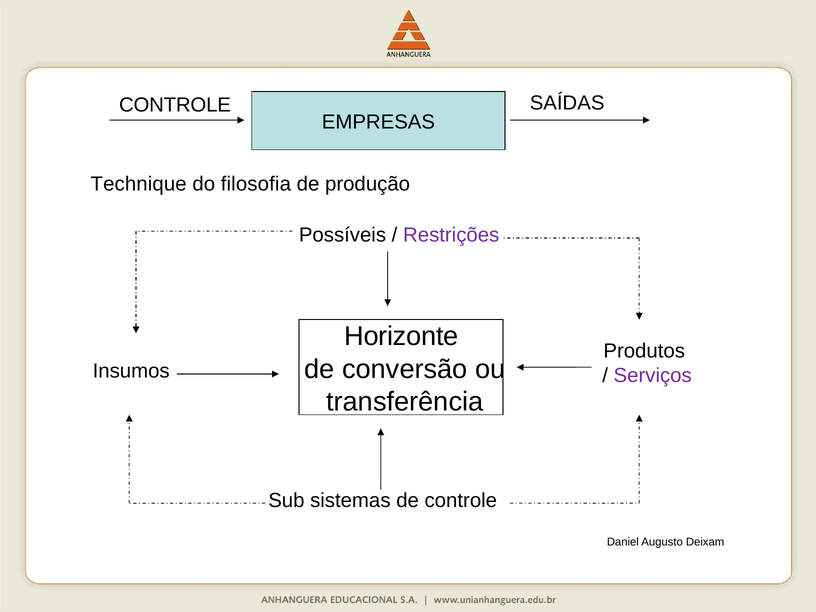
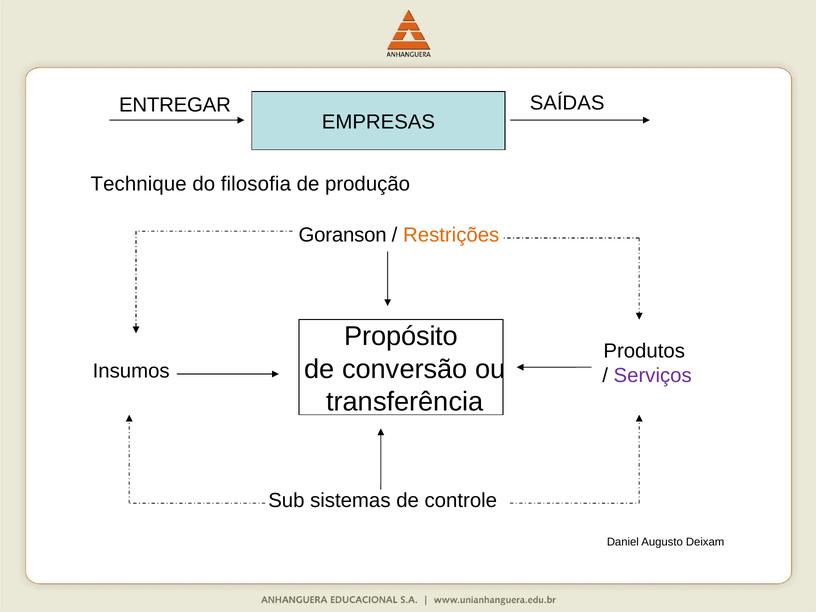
CONTROLE at (175, 105): CONTROLE -> ENTREGAR
Possíveis: Possíveis -> Goranson
Restrições colour: purple -> orange
Horizonte: Horizonte -> Propósito
